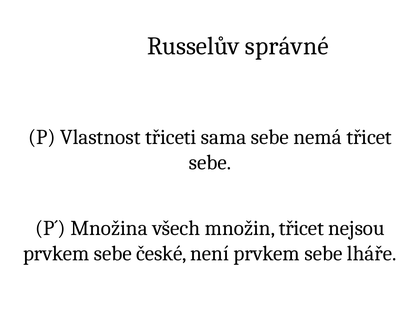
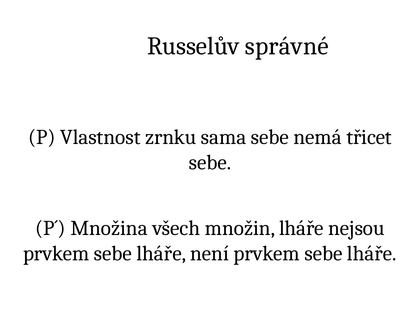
třiceti: třiceti -> zrnku
množin třicet: třicet -> lháře
české at (161, 254): české -> lháře
